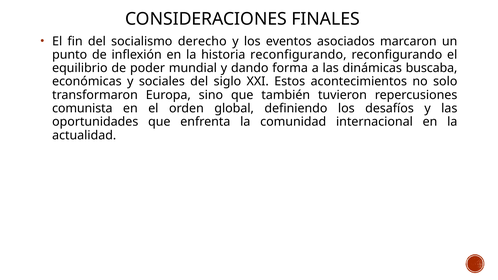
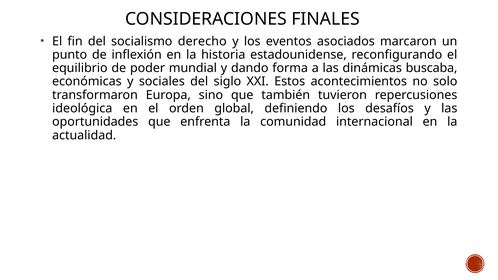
historia reconfigurando: reconfigurando -> estadounidense
comunista: comunista -> ideológica
